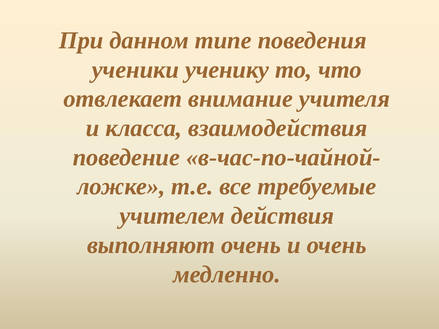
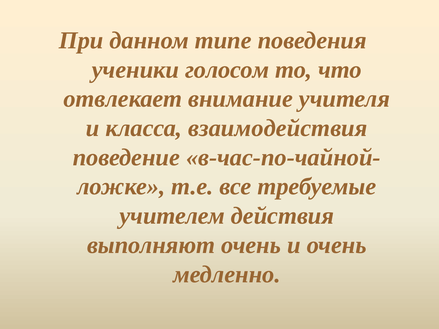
ученику: ученику -> голосом
